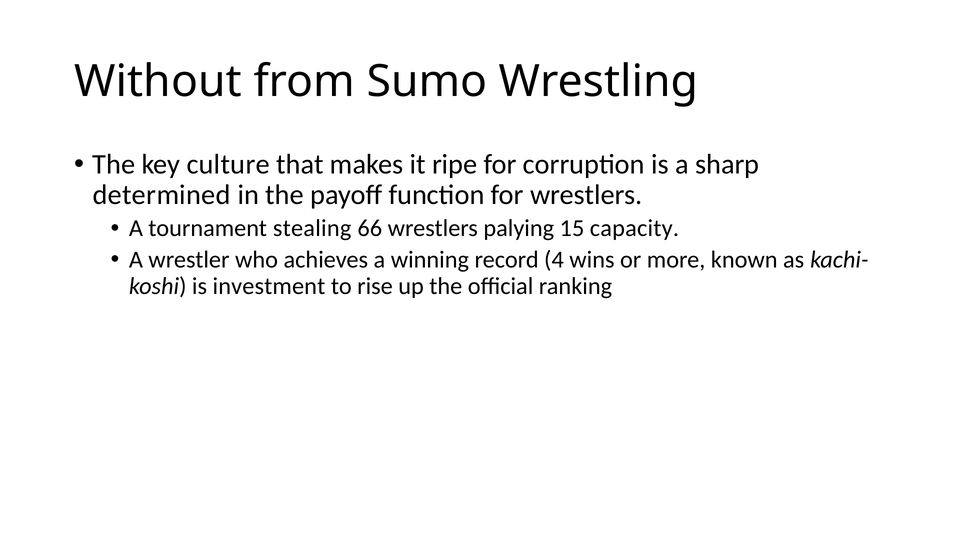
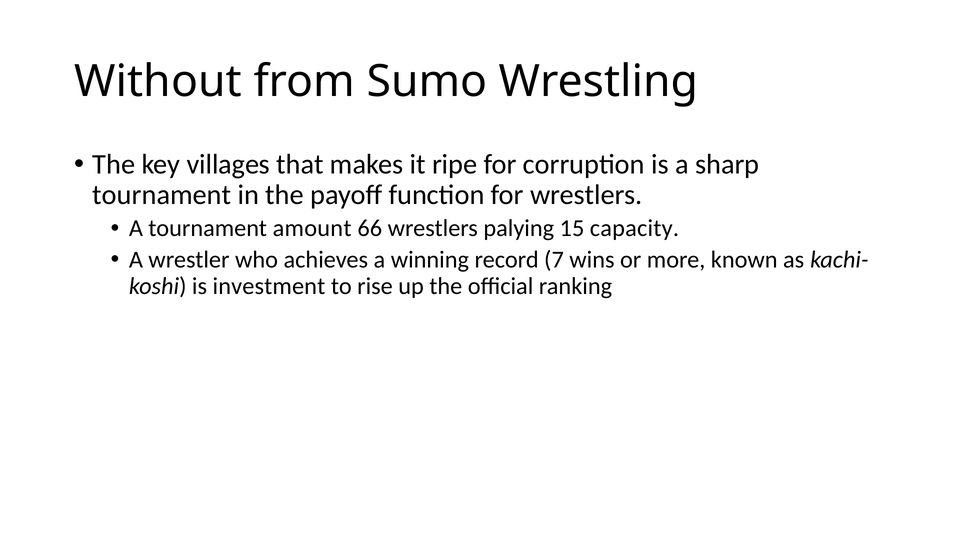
culture: culture -> villages
determined at (162, 195): determined -> tournament
stealing: stealing -> amount
4: 4 -> 7
